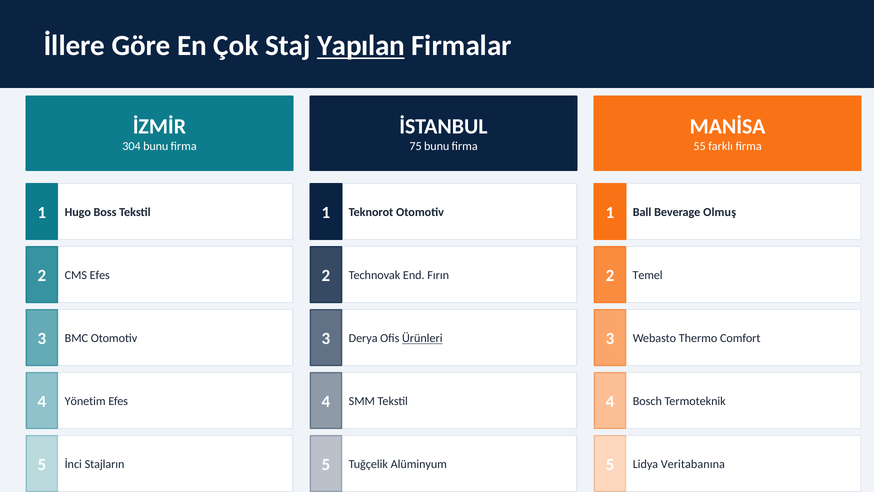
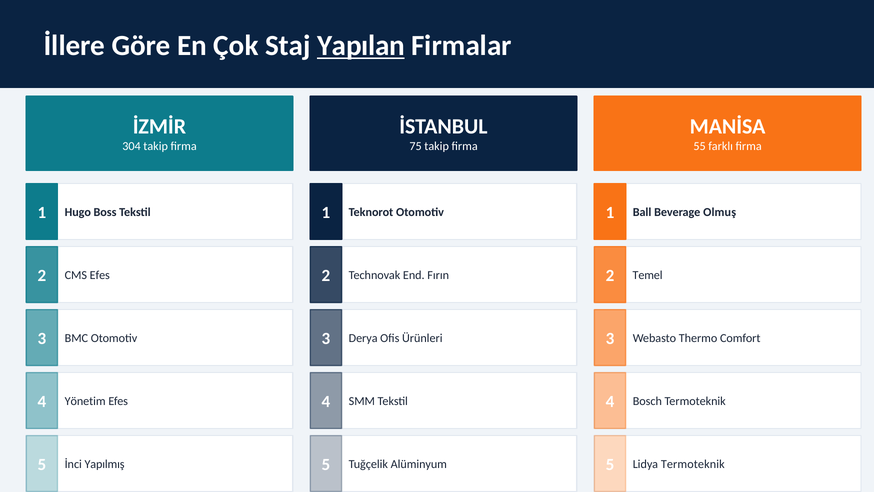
304 bunu: bunu -> takip
75 bunu: bunu -> takip
Ürünleri underline: present -> none
Stajların: Stajların -> Yapılmış
Lidya Veritabanına: Veritabanına -> Termoteknik
